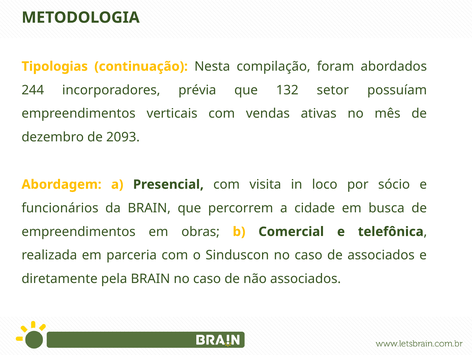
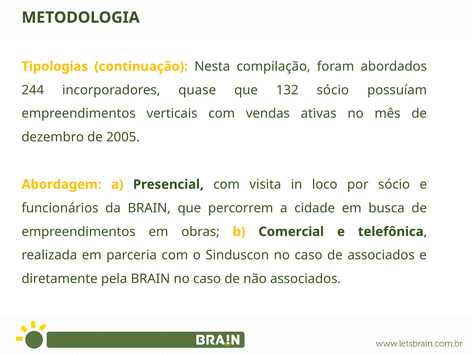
prévia: prévia -> quase
132 setor: setor -> sócio
2093: 2093 -> 2005
